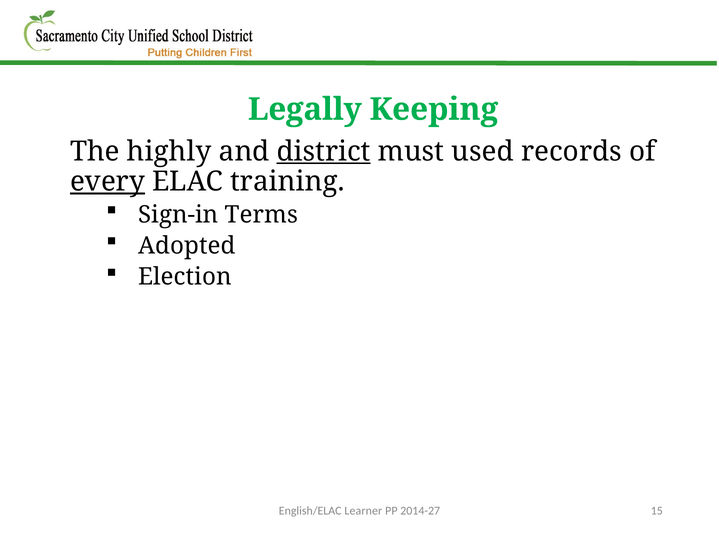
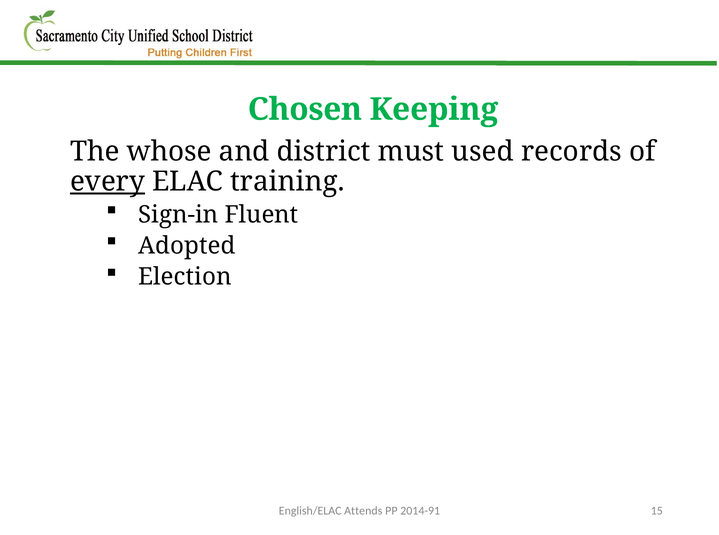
Legally: Legally -> Chosen
highly: highly -> whose
district underline: present -> none
Terms: Terms -> Fluent
Learner: Learner -> Attends
2014-27: 2014-27 -> 2014-91
